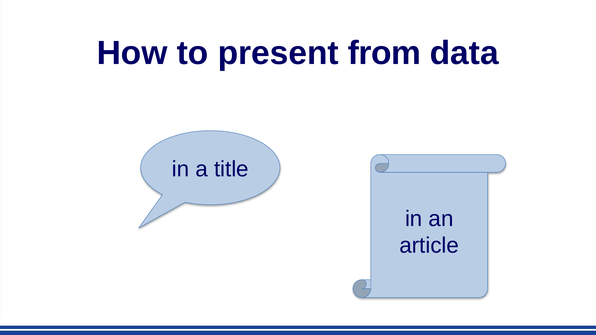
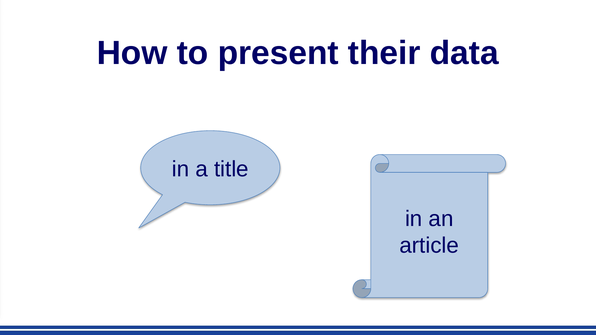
from: from -> their
